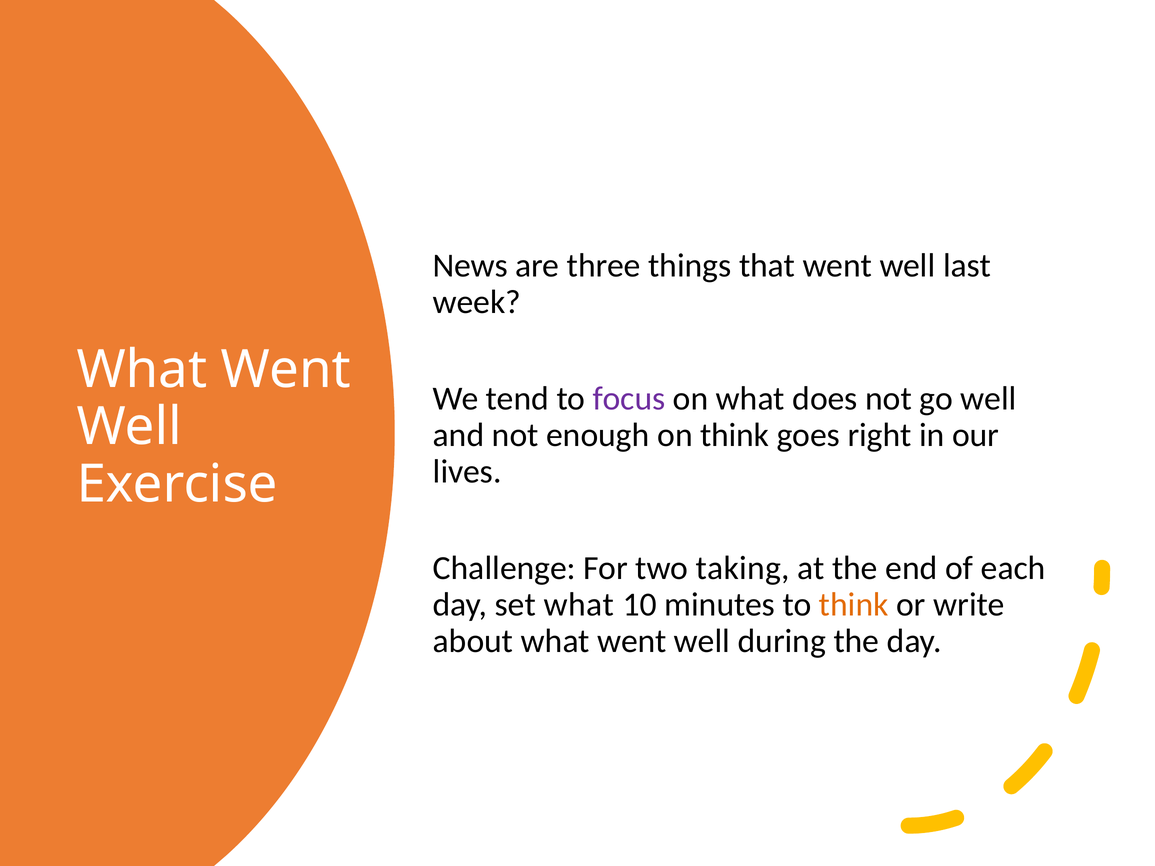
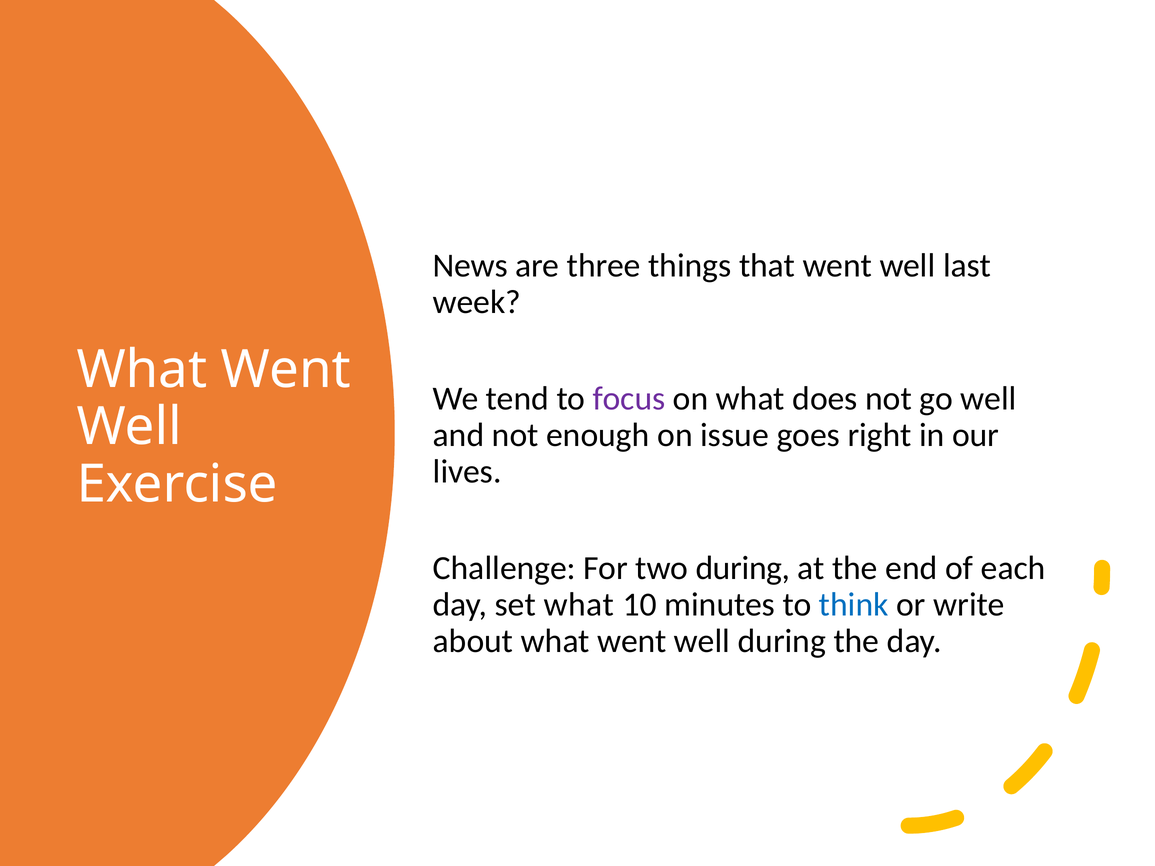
on think: think -> issue
two taking: taking -> during
think at (854, 605) colour: orange -> blue
